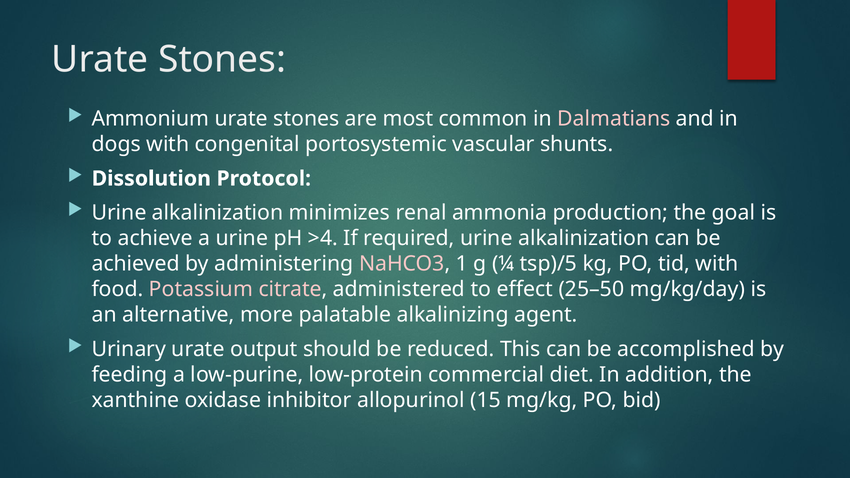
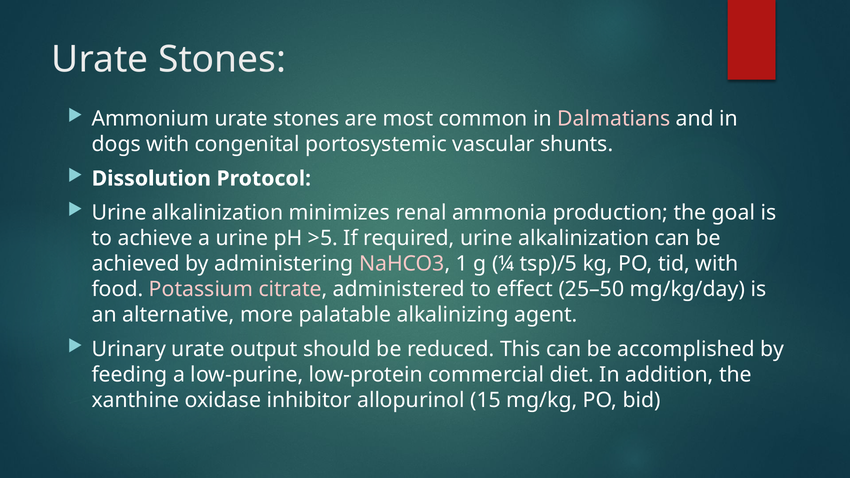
>4: >4 -> >5
